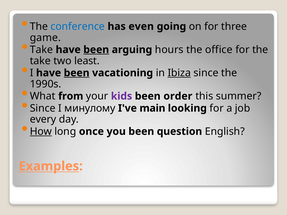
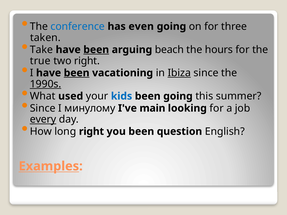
game: game -> taken
hours: hours -> beach
office: office -> hours
take at (40, 61): take -> true
two least: least -> right
1990s underline: none -> present
from: from -> used
kids colour: purple -> blue
been order: order -> going
every underline: none -> present
How underline: present -> none
long once: once -> right
